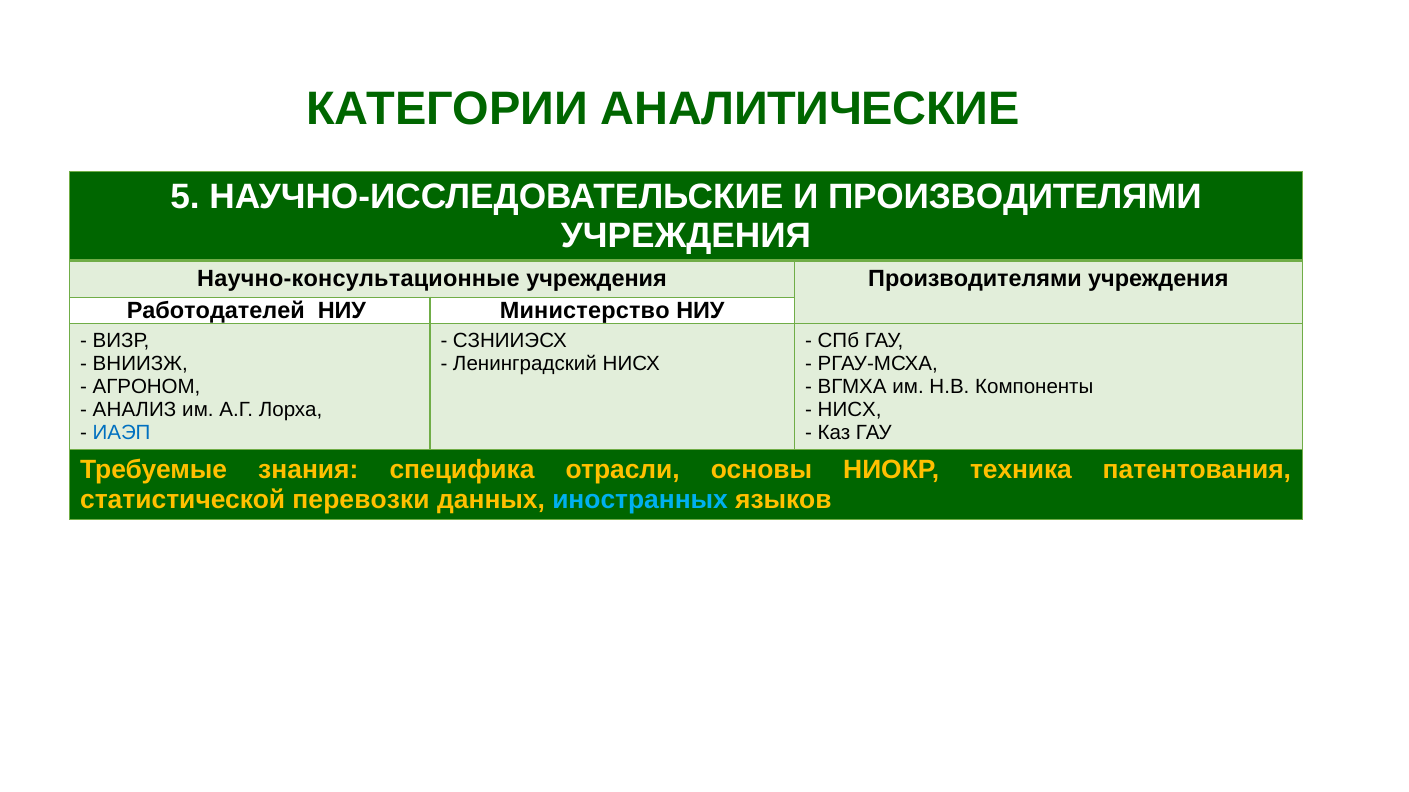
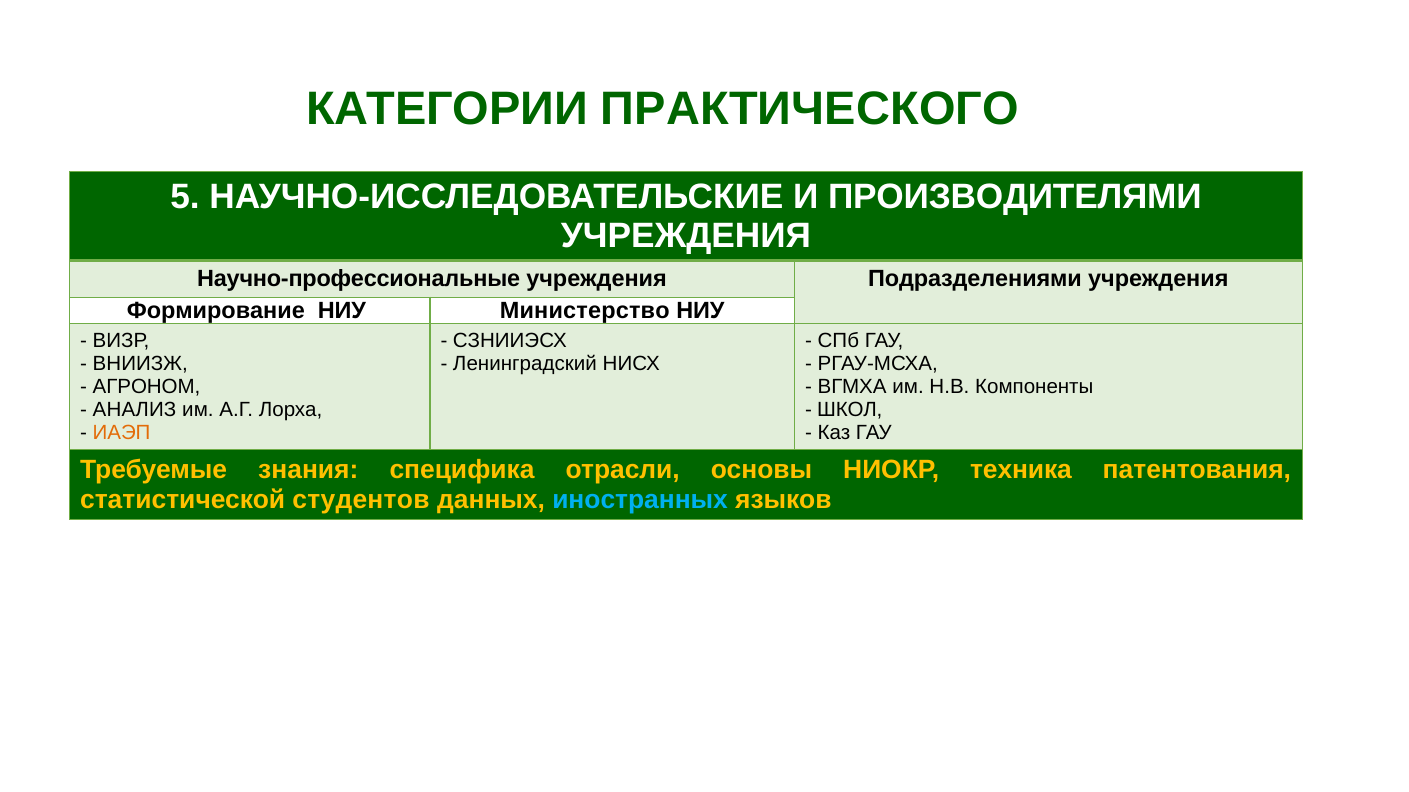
АНАЛИТИЧЕСКИЕ: АНАЛИТИЧЕСКИЕ -> ПРАКТИЧЕСКОГО
Научно-консультационные: Научно-консультационные -> Научно-профессиональные
учреждения Производителями: Производителями -> Подразделениями
Работодателей: Работодателей -> Формирование
НИСХ at (850, 410): НИСХ -> ШКОЛ
ИАЭП colour: blue -> orange
перевозки: перевозки -> студентов
